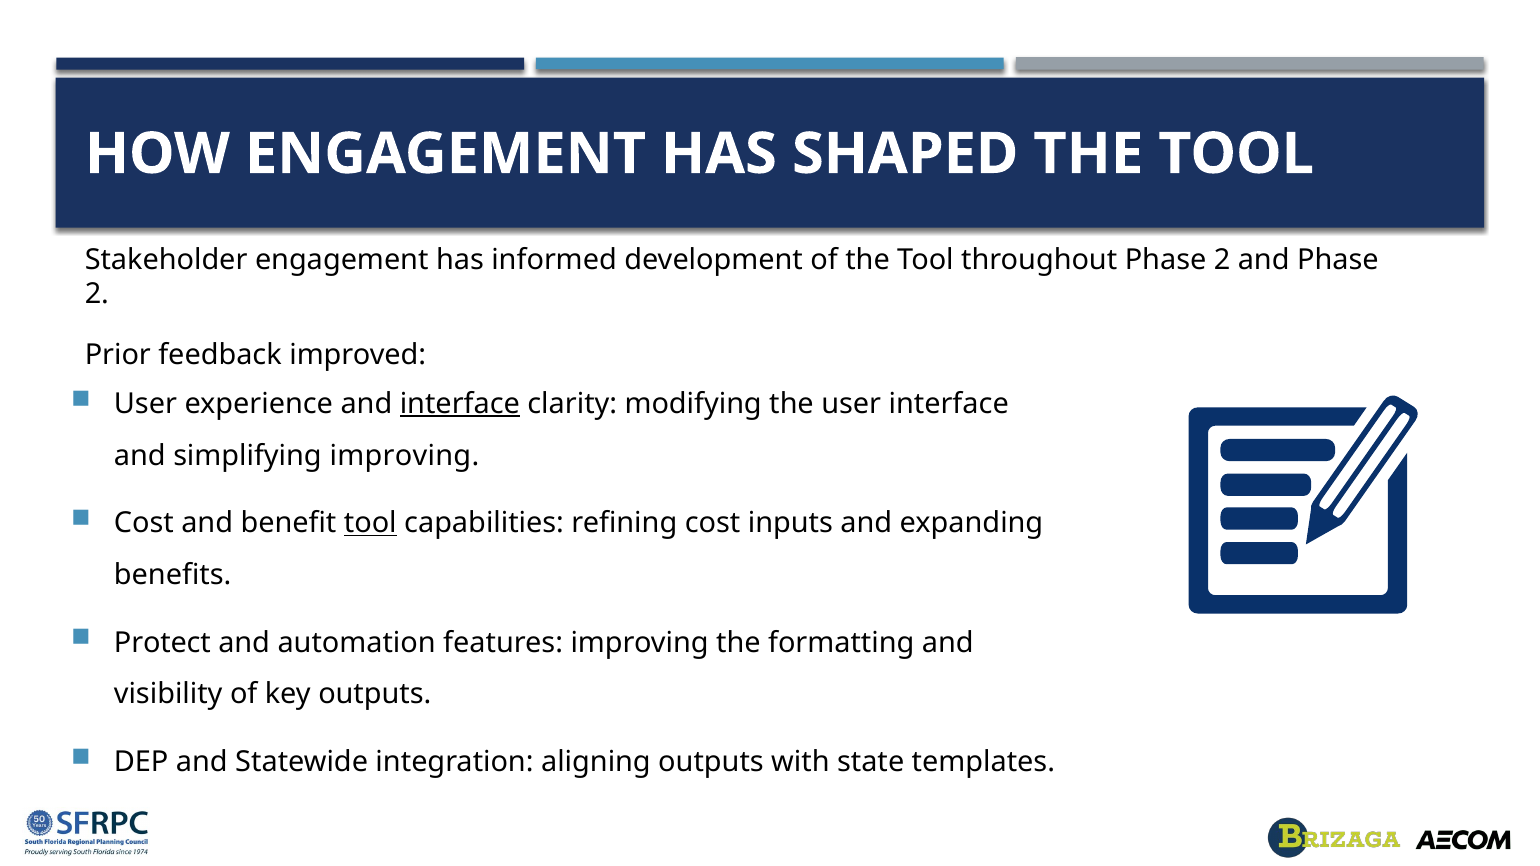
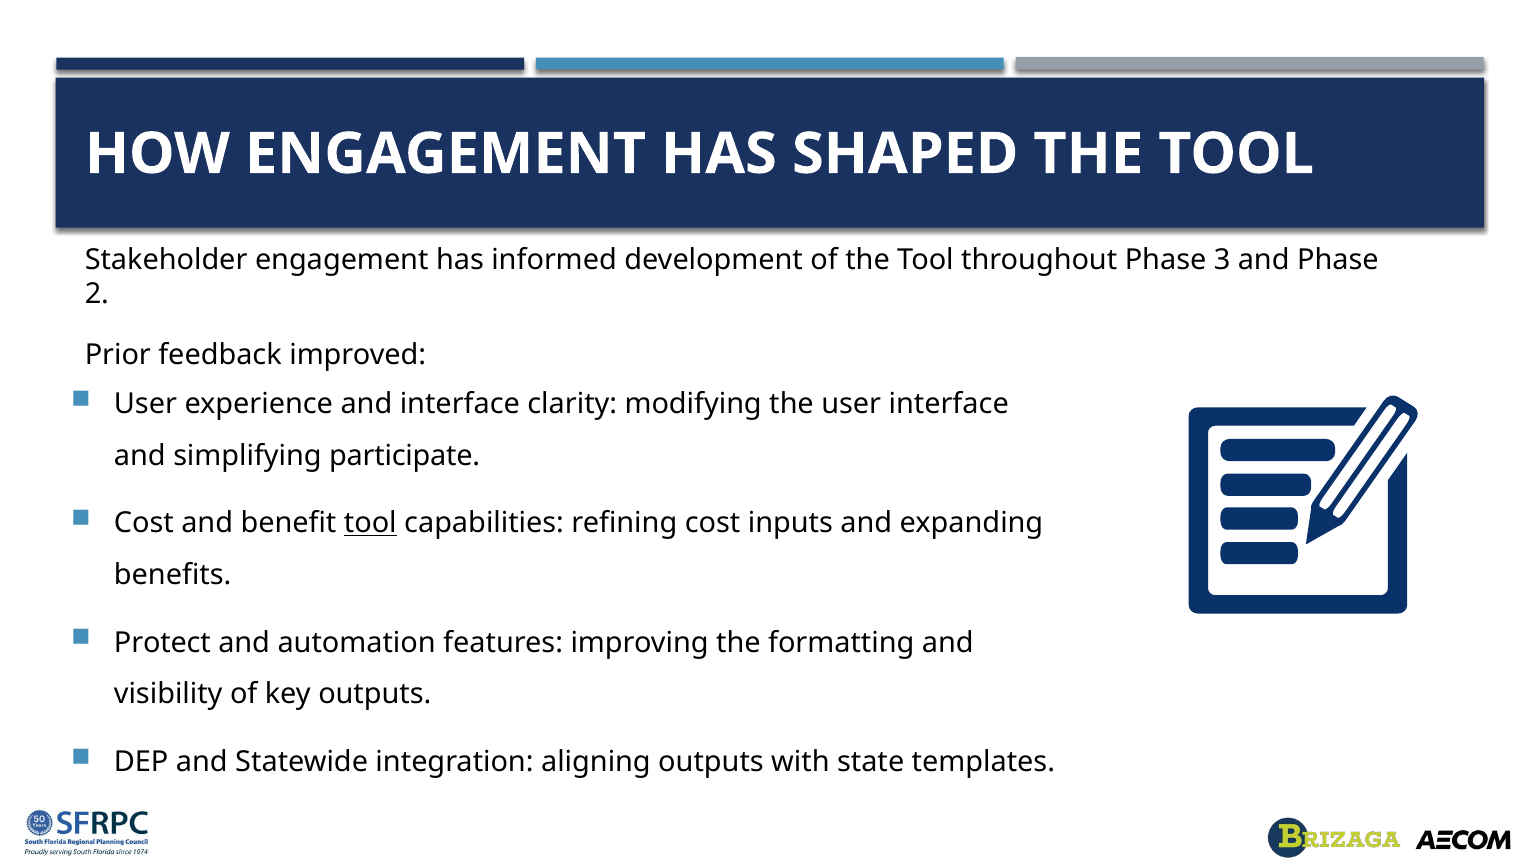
throughout Phase 2: 2 -> 3
interface at (460, 404) underline: present -> none
simplifying improving: improving -> participate
